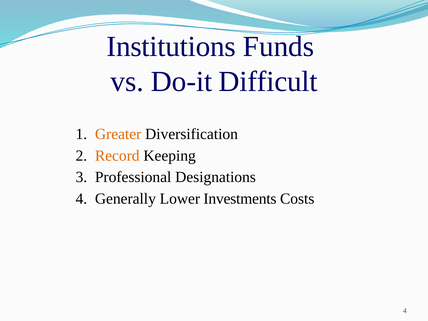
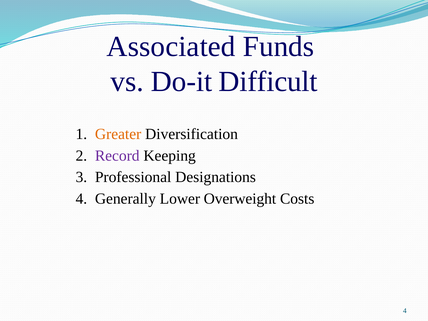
Institutions: Institutions -> Associated
Record colour: orange -> purple
Investments: Investments -> Overweight
